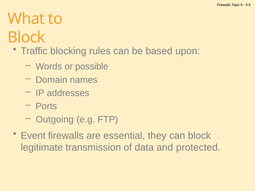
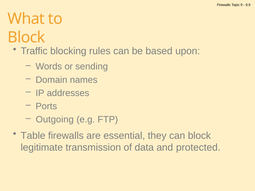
possible: possible -> sending
Event: Event -> Table
